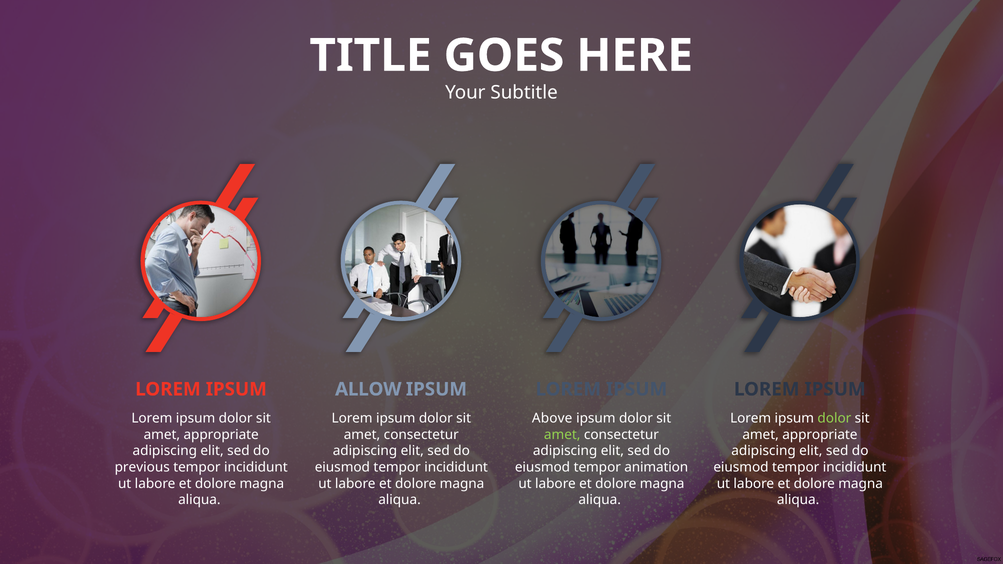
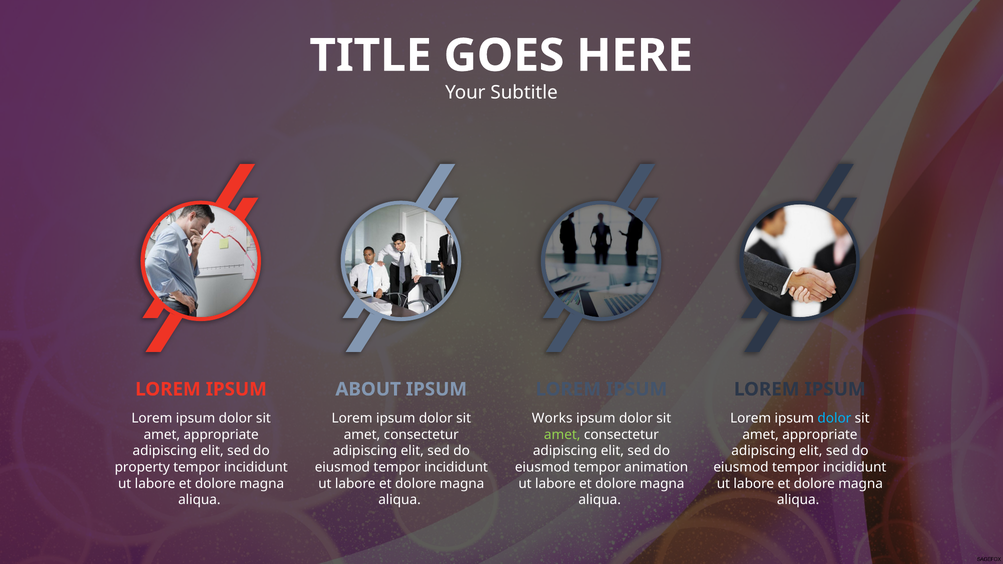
ALLOW: ALLOW -> ABOUT
Above: Above -> Works
dolor at (834, 418) colour: light green -> light blue
previous: previous -> property
